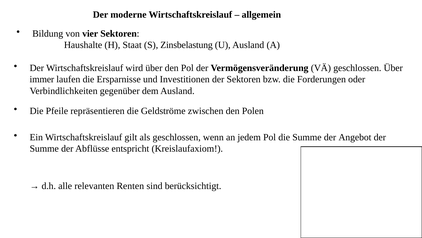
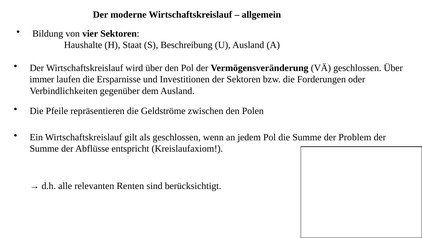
Zinsbelastung: Zinsbelastung -> Beschreibung
Angebot: Angebot -> Problem
